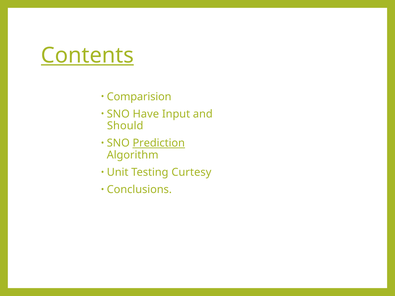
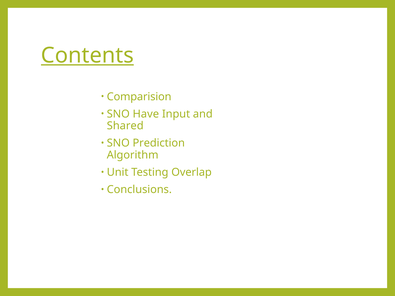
Should: Should -> Shared
Prediction underline: present -> none
Curtesy: Curtesy -> Overlap
